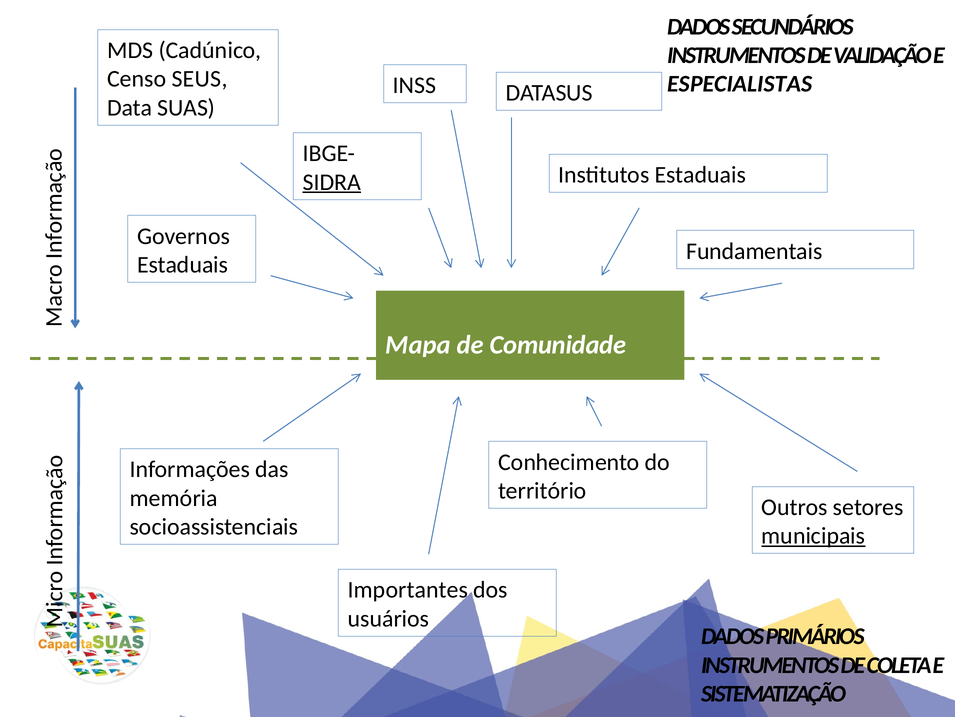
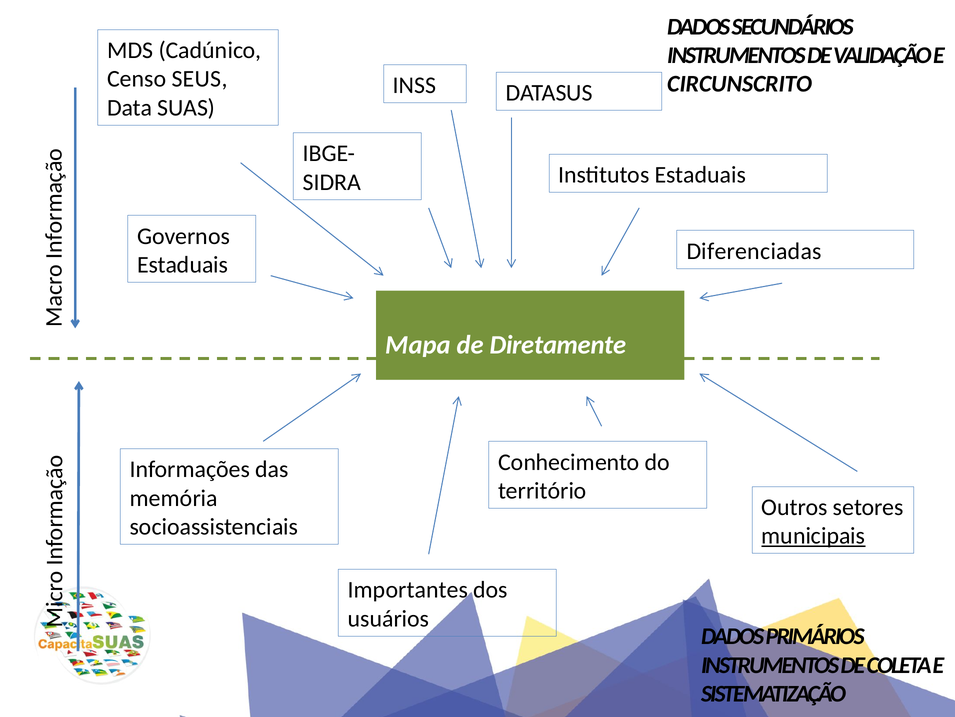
ESPECIALISTAS: ESPECIALISTAS -> CIRCUNSCRITO
SIDRA underline: present -> none
Fundamentais: Fundamentais -> Diferenciadas
Comunidade: Comunidade -> Diretamente
